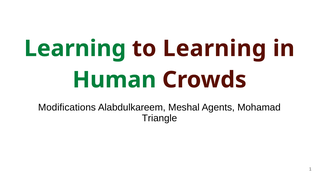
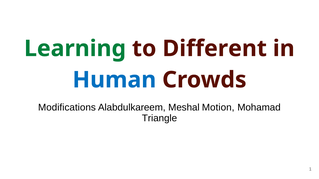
to Learning: Learning -> Different
Human colour: green -> blue
Agents: Agents -> Motion
